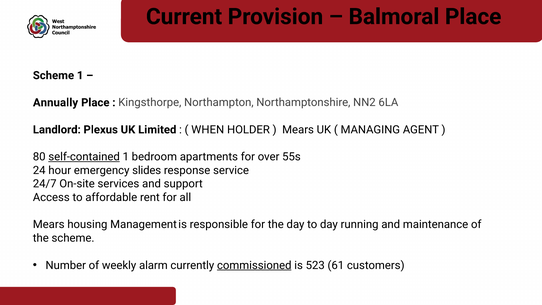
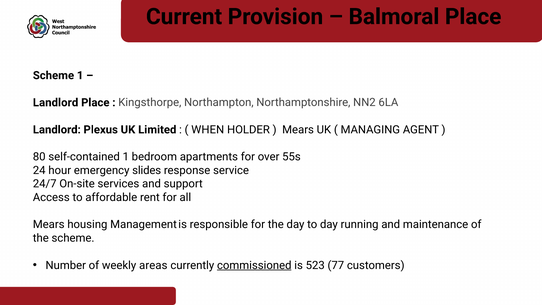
Annually at (56, 103): Annually -> Landlord
self-contained underline: present -> none
alarm: alarm -> areas
61: 61 -> 77
